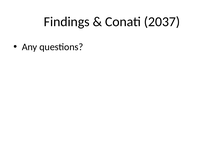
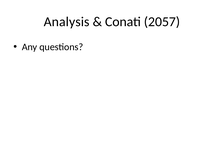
Findings: Findings -> Analysis
2037: 2037 -> 2057
